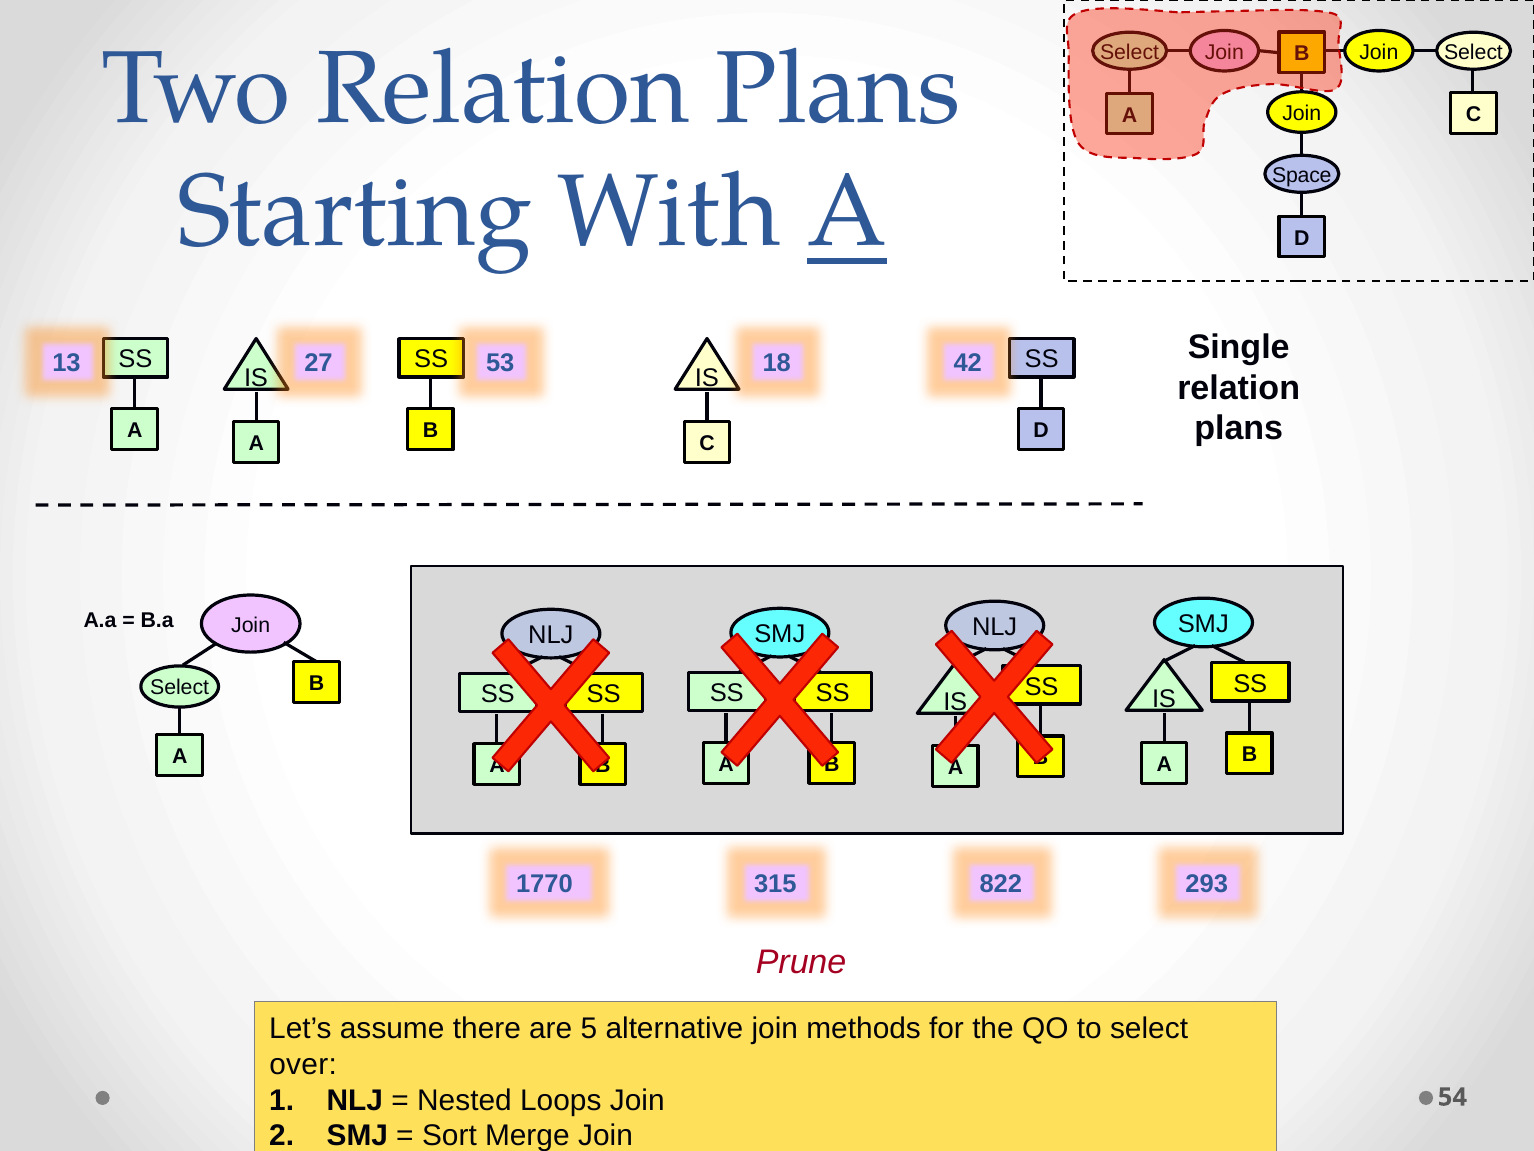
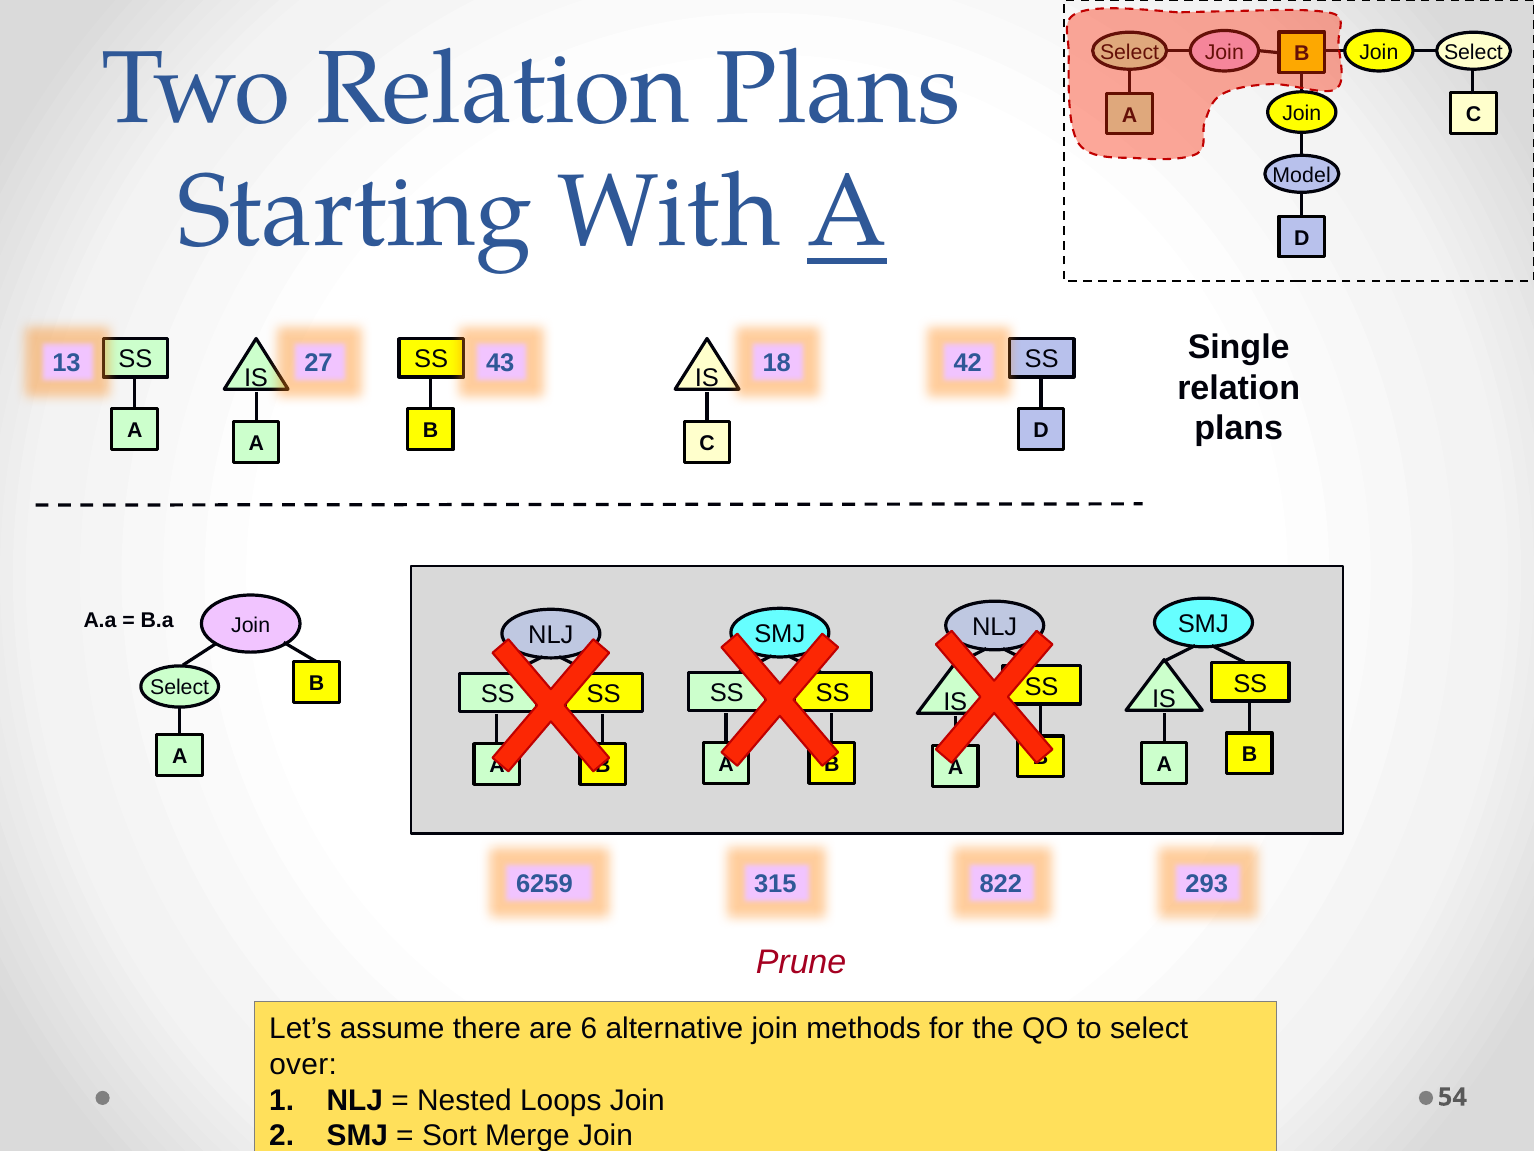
Space: Space -> Model
53: 53 -> 43
1770: 1770 -> 6259
5: 5 -> 6
